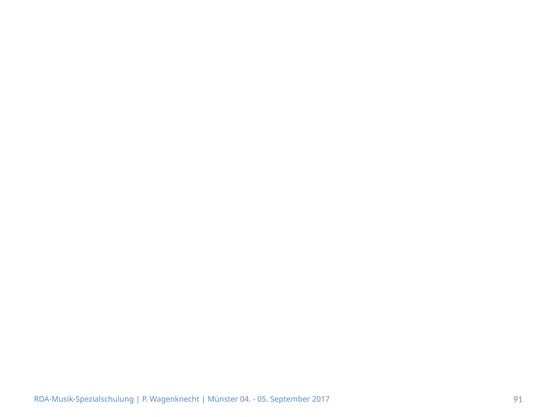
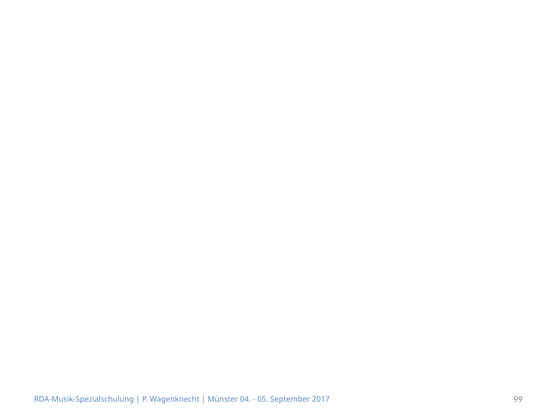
91: 91 -> 99
